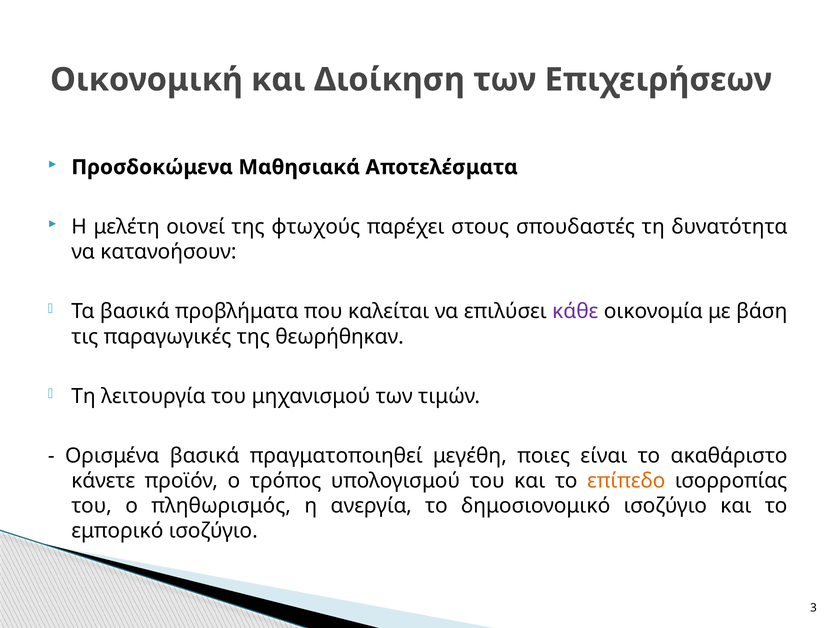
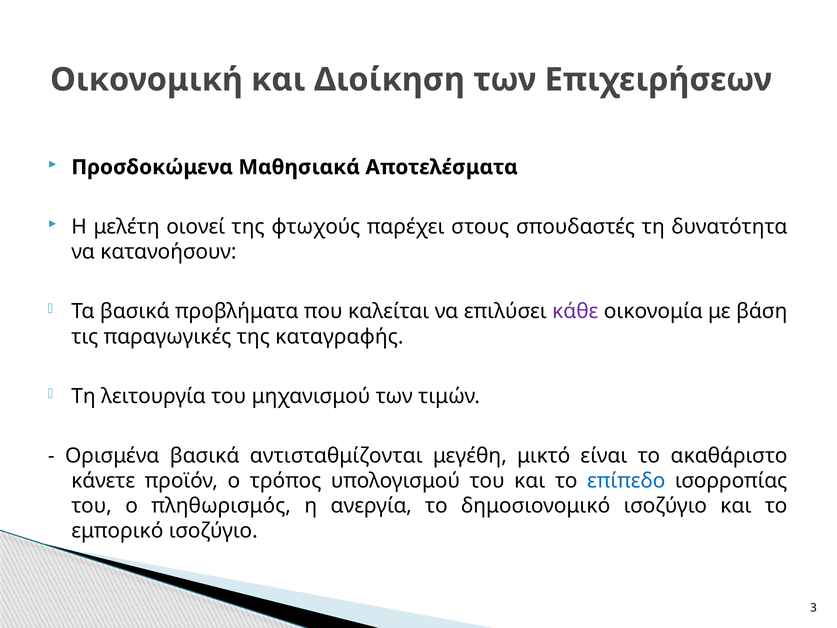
θεωρήθηκαν: θεωρήθηκαν -> καταγραφής
πραγματοποιηθεί: πραγματοποιηθεί -> αντισταθμίζονται
ποιες: ποιες -> μικτό
επίπεδο colour: orange -> blue
